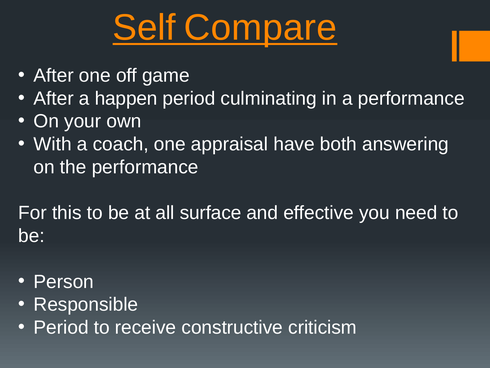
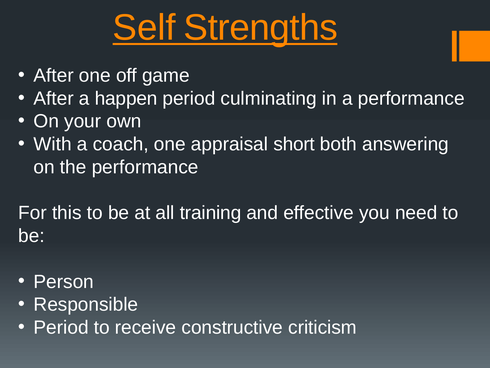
Compare: Compare -> Strengths
have: have -> short
surface: surface -> training
